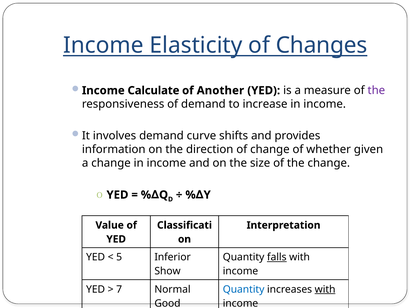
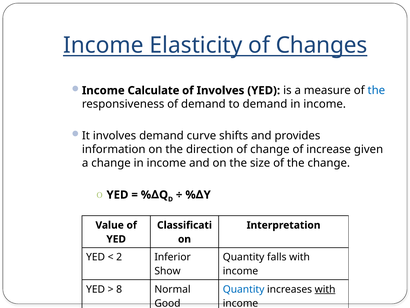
of Another: Another -> Involves
the at (376, 90) colour: purple -> blue
to increase: increase -> demand
whether: whether -> increase
5: 5 -> 2
falls underline: present -> none
7: 7 -> 8
